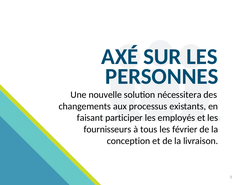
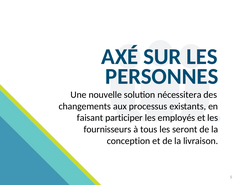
février: février -> seront
